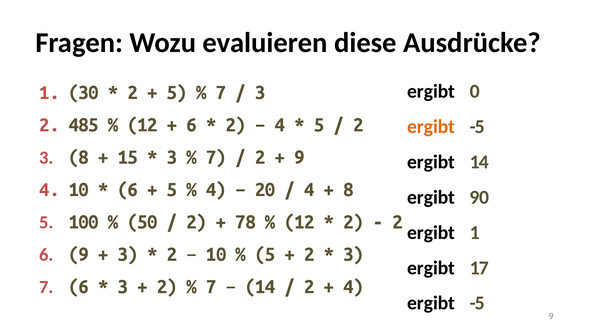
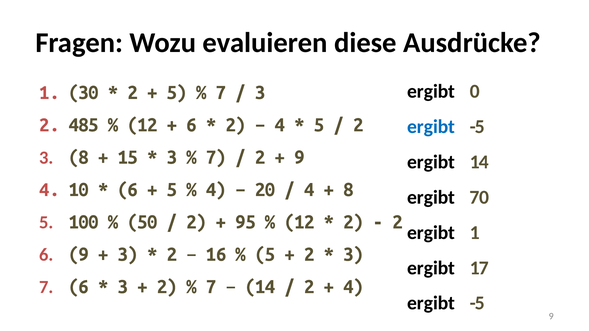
ergibt at (431, 127) colour: orange -> blue
90: 90 -> 70
78: 78 -> 95
10 at (216, 255): 10 -> 16
